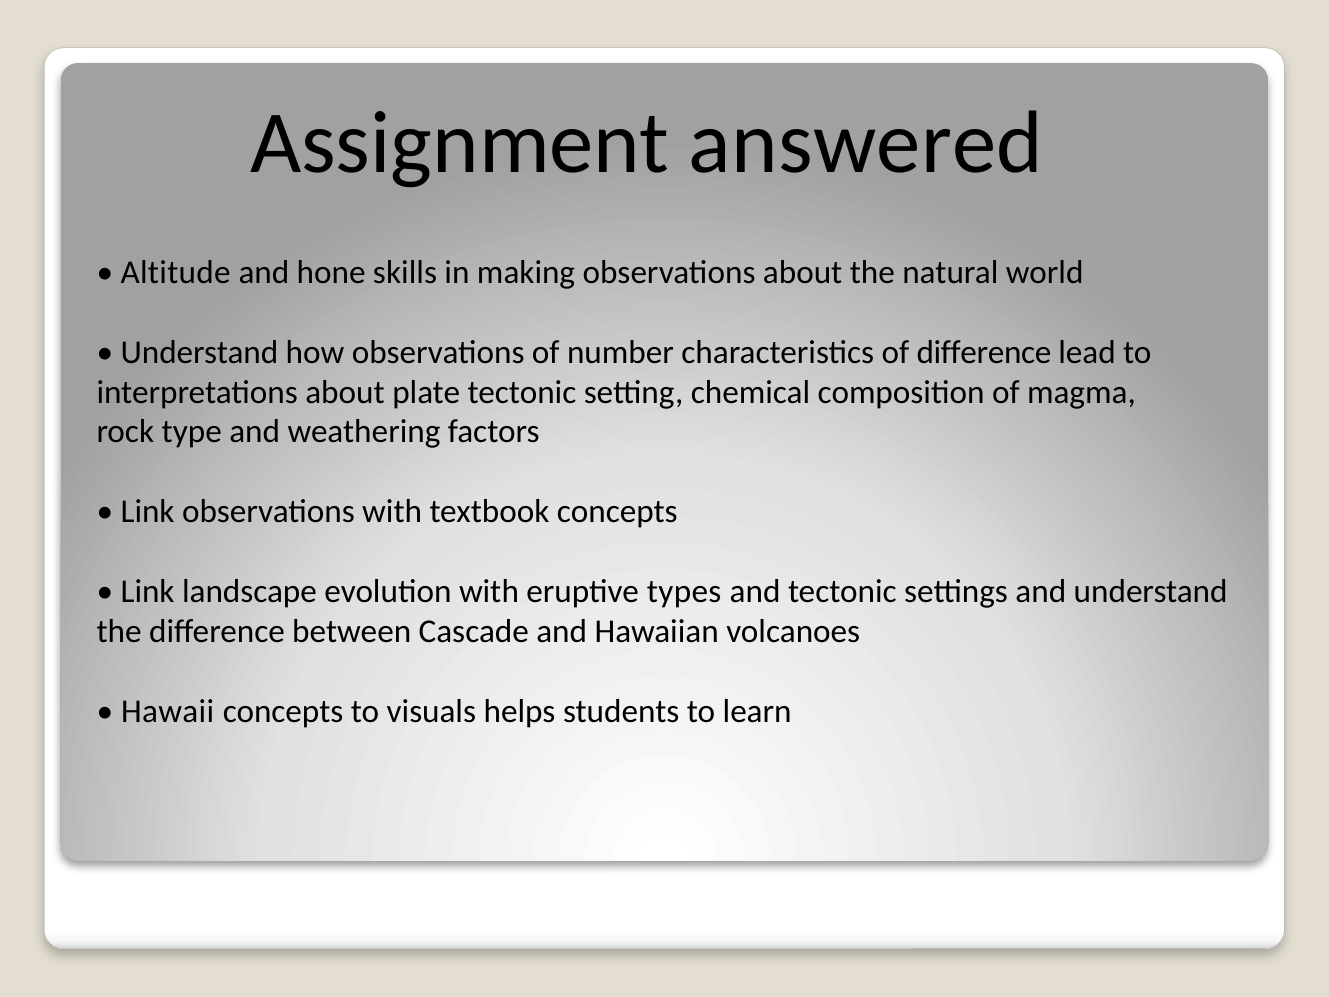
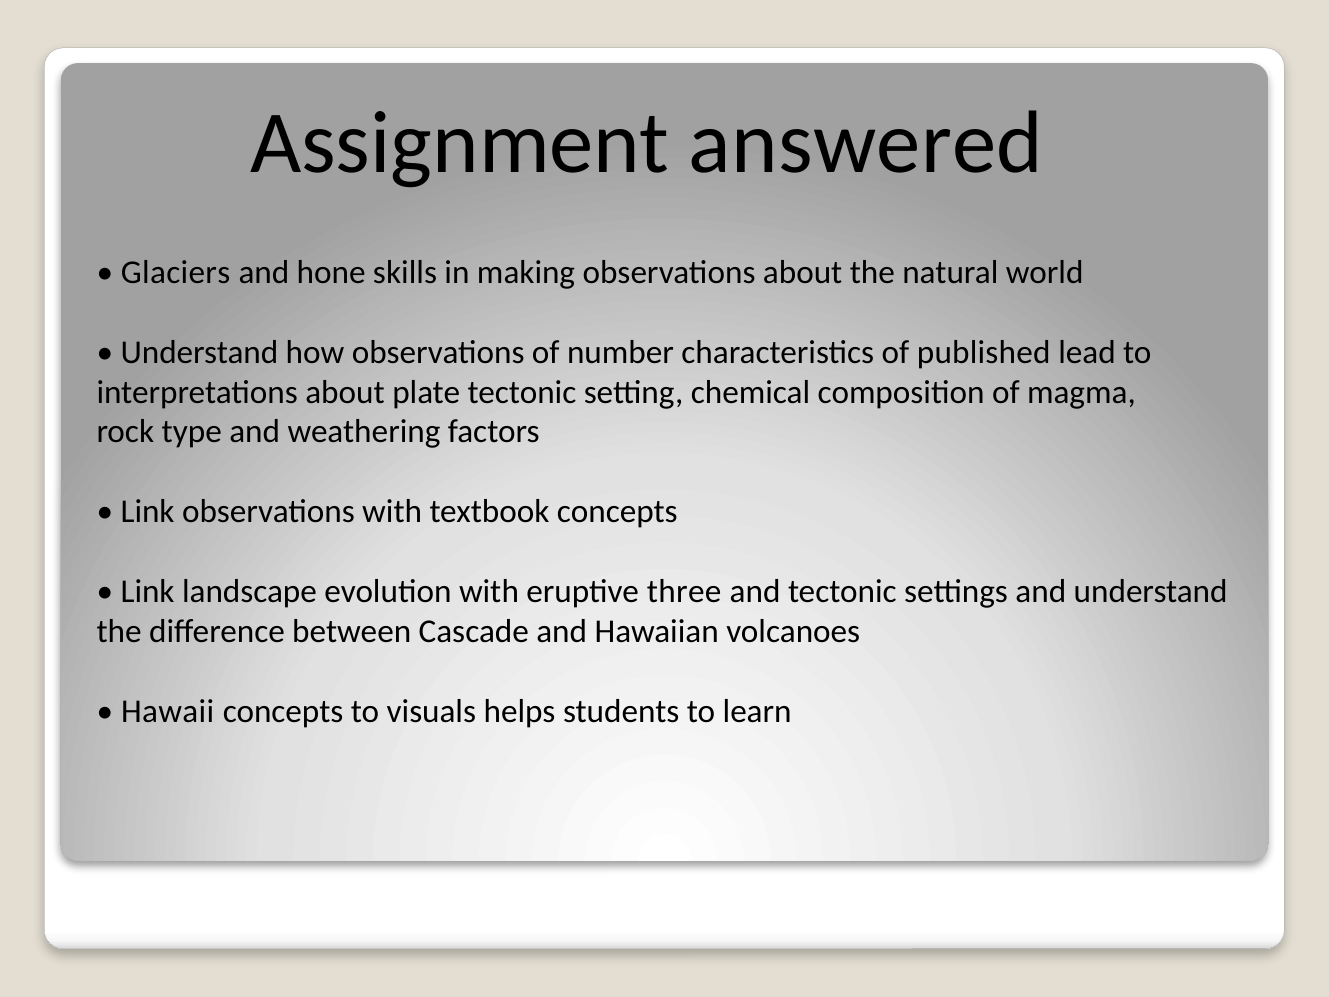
Altitude: Altitude -> Glaciers
of difference: difference -> published
types: types -> three
